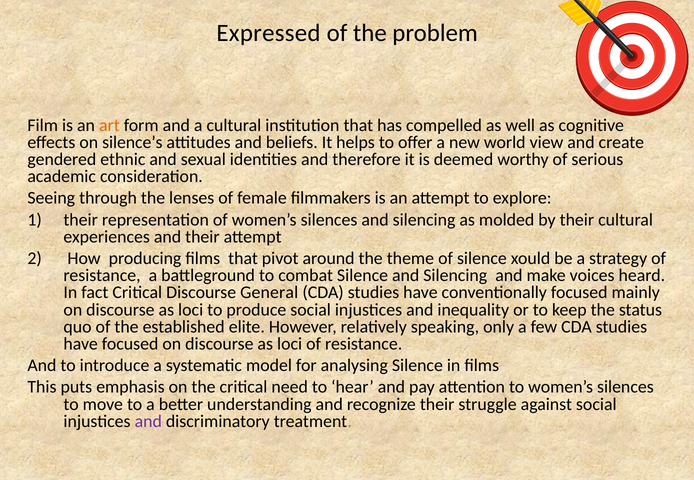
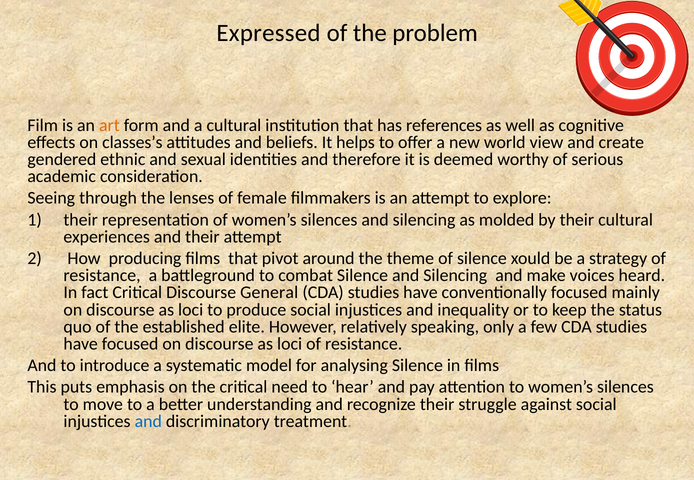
compelled: compelled -> references
silence’s: silence’s -> classes’s
and at (148, 422) colour: purple -> blue
